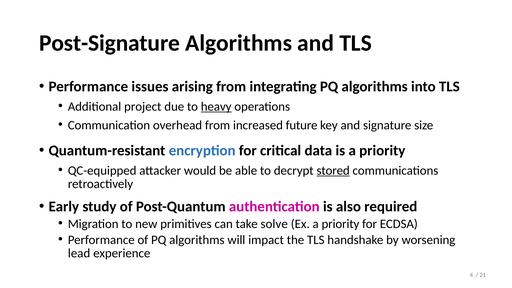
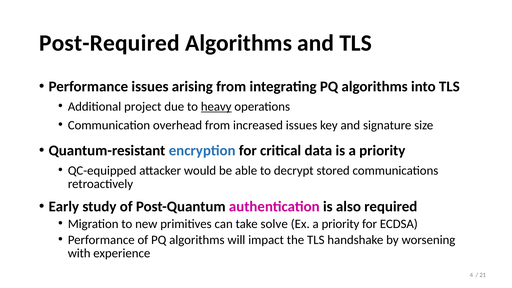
Post-Signature: Post-Signature -> Post-Required
increased future: future -> issues
stored underline: present -> none
lead: lead -> with
